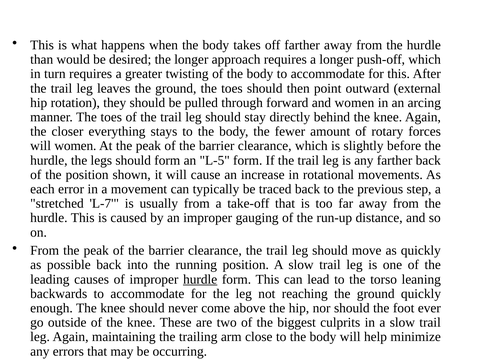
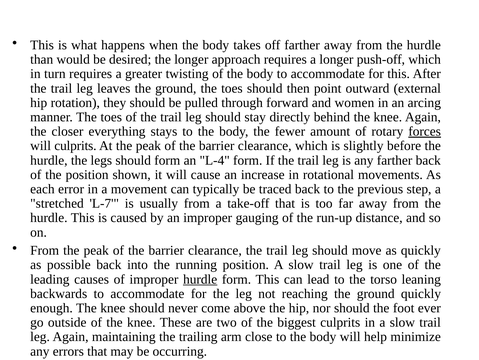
forces underline: none -> present
will women: women -> culprits
L-5: L-5 -> L-4
